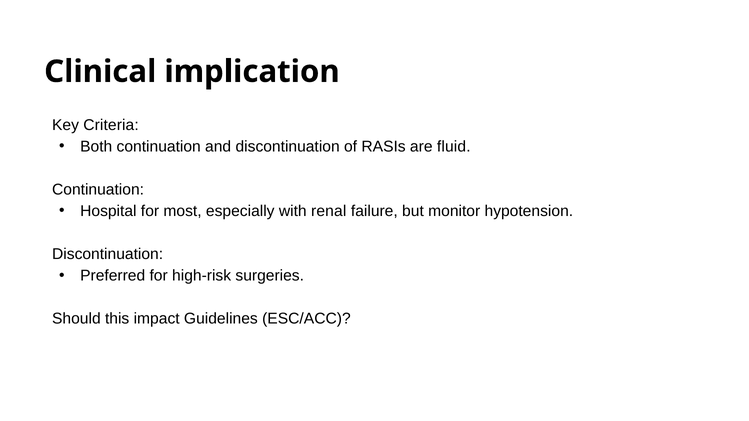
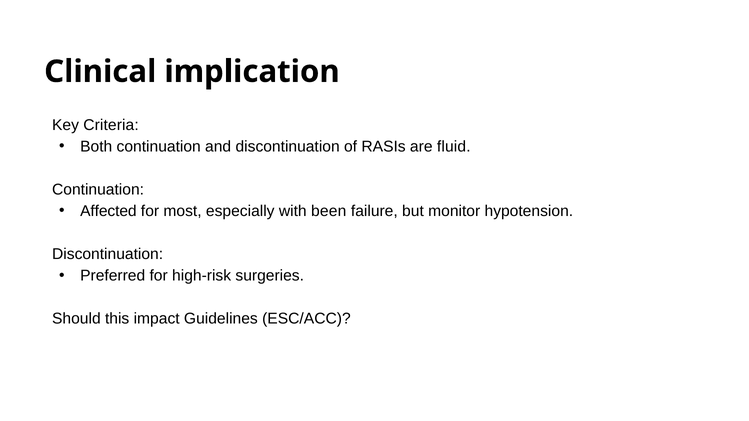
Hospital: Hospital -> Affected
renal: renal -> been
